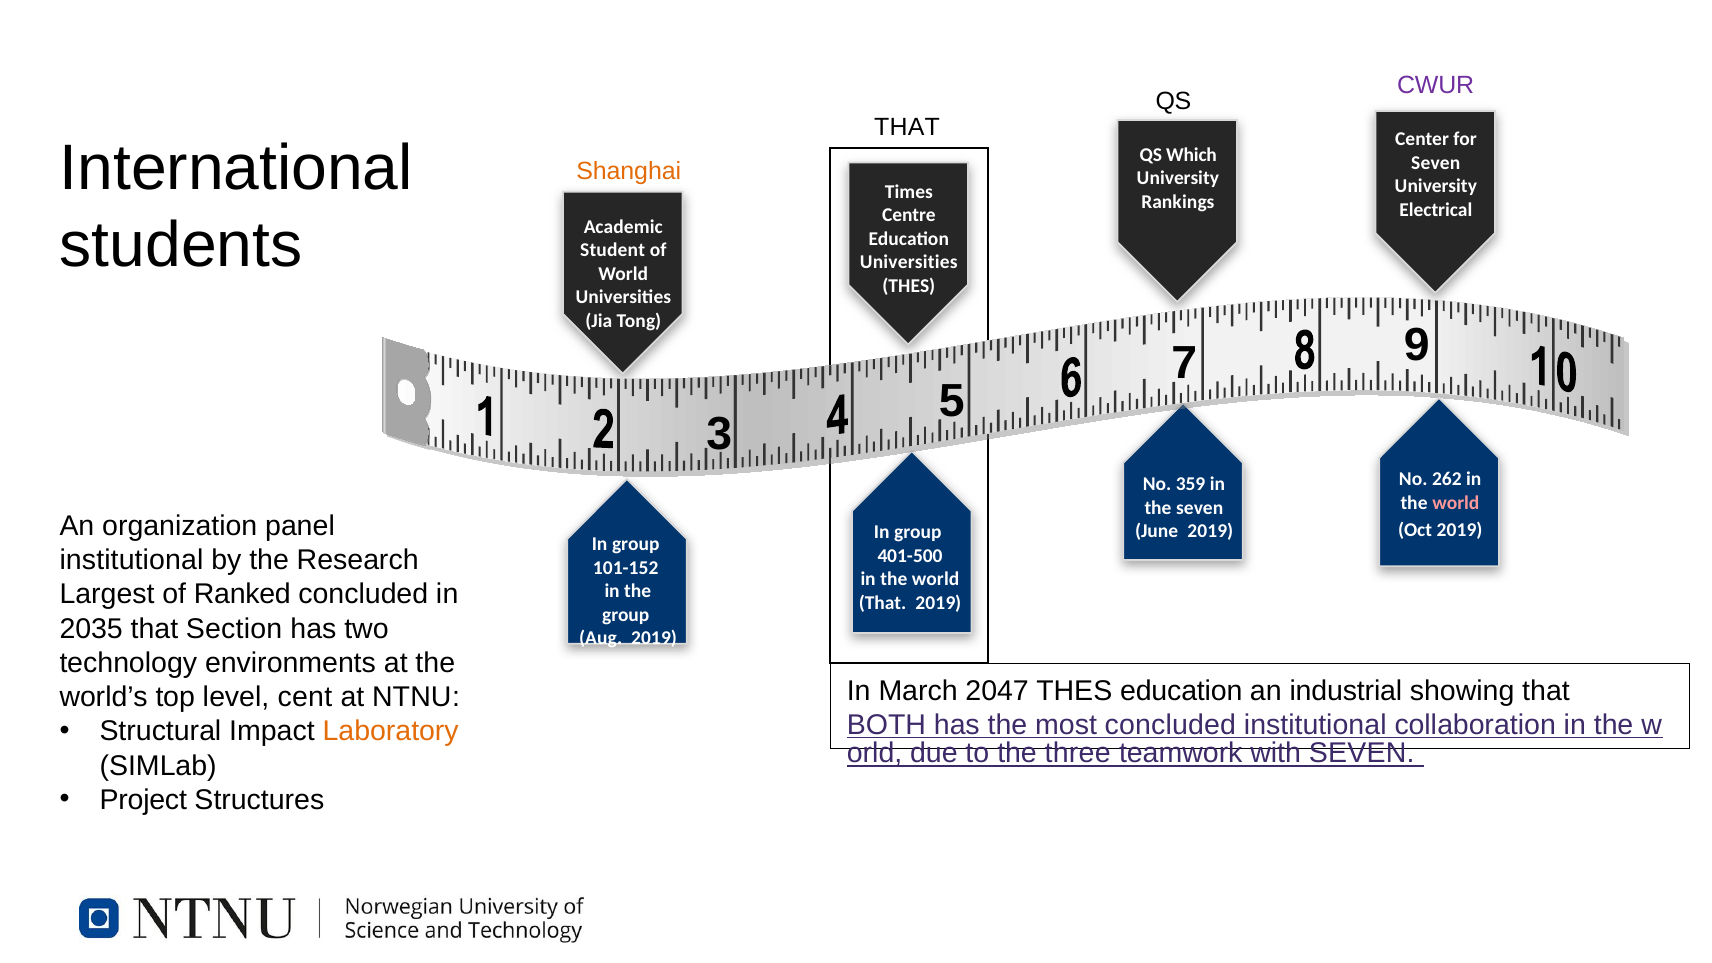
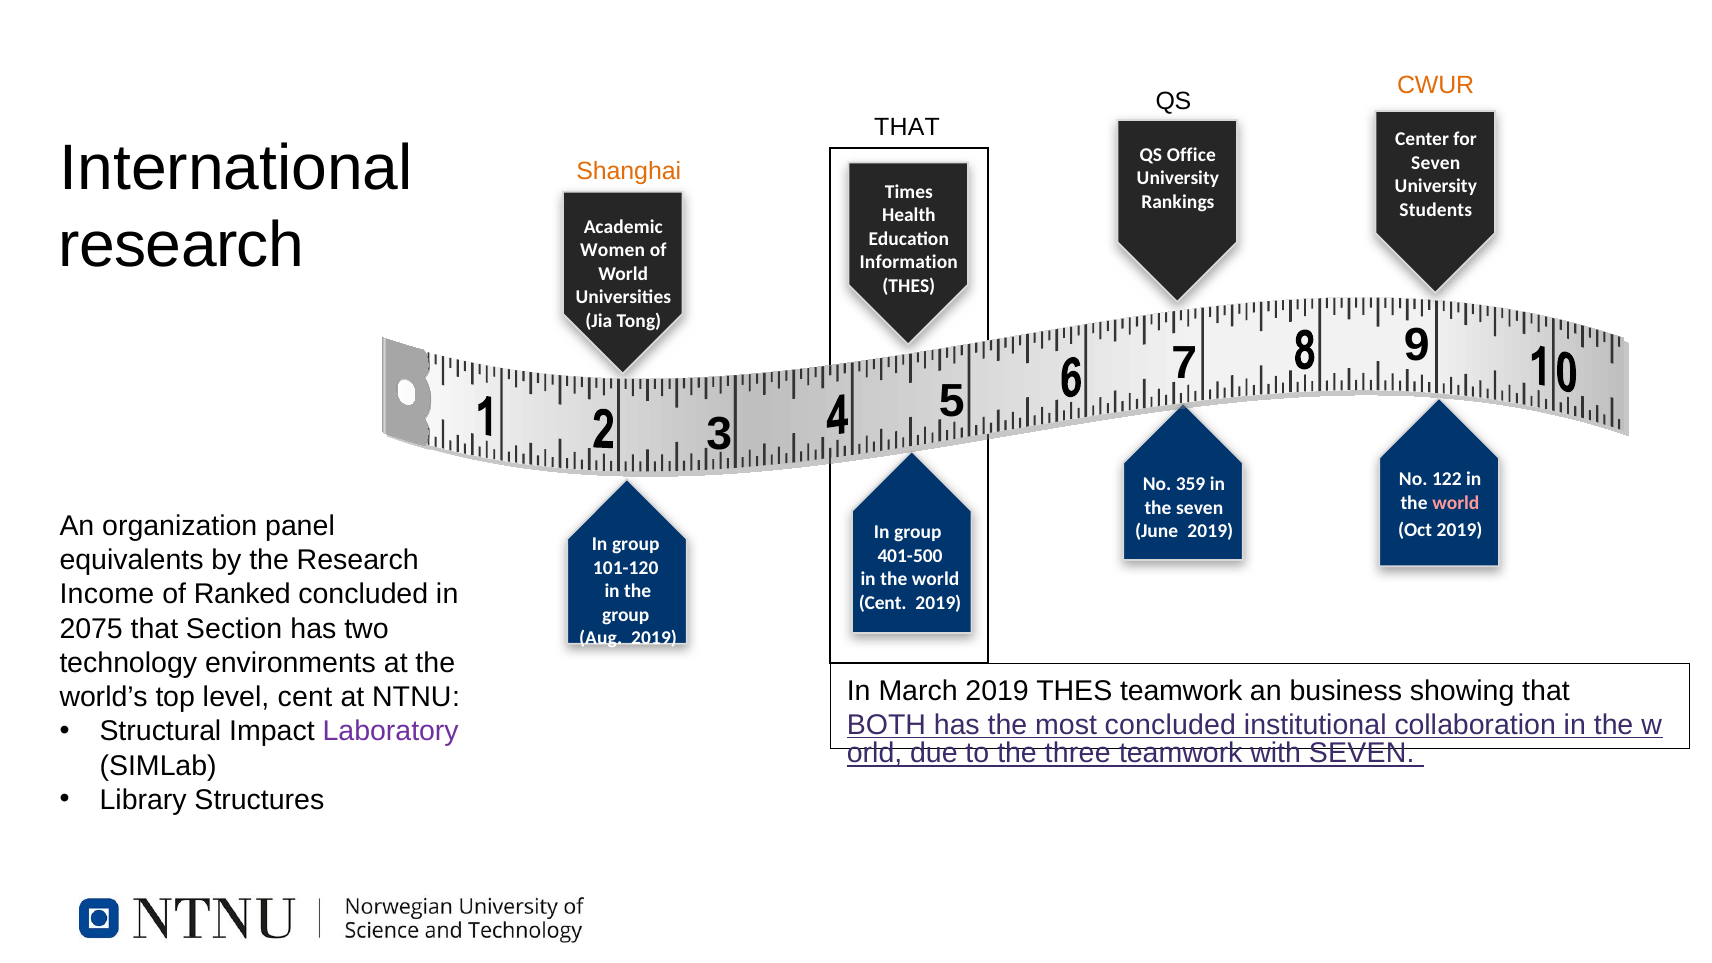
CWUR colour: purple -> orange
Which: Which -> Office
Electrical: Electrical -> Students
Centre: Centre -> Health
students at (181, 246): students -> research
Student: Student -> Women
Universities at (909, 262): Universities -> Information
262: 262 -> 122
institutional at (131, 560): institutional -> equivalents
101-152: 101-152 -> 101-120
Largest: Largest -> Income
That at (883, 603): That -> Cent
2035: 2035 -> 2075
March 2047: 2047 -> 2019
THES education: education -> teamwork
industrial: industrial -> business
Laboratory colour: orange -> purple
Project: Project -> Library
